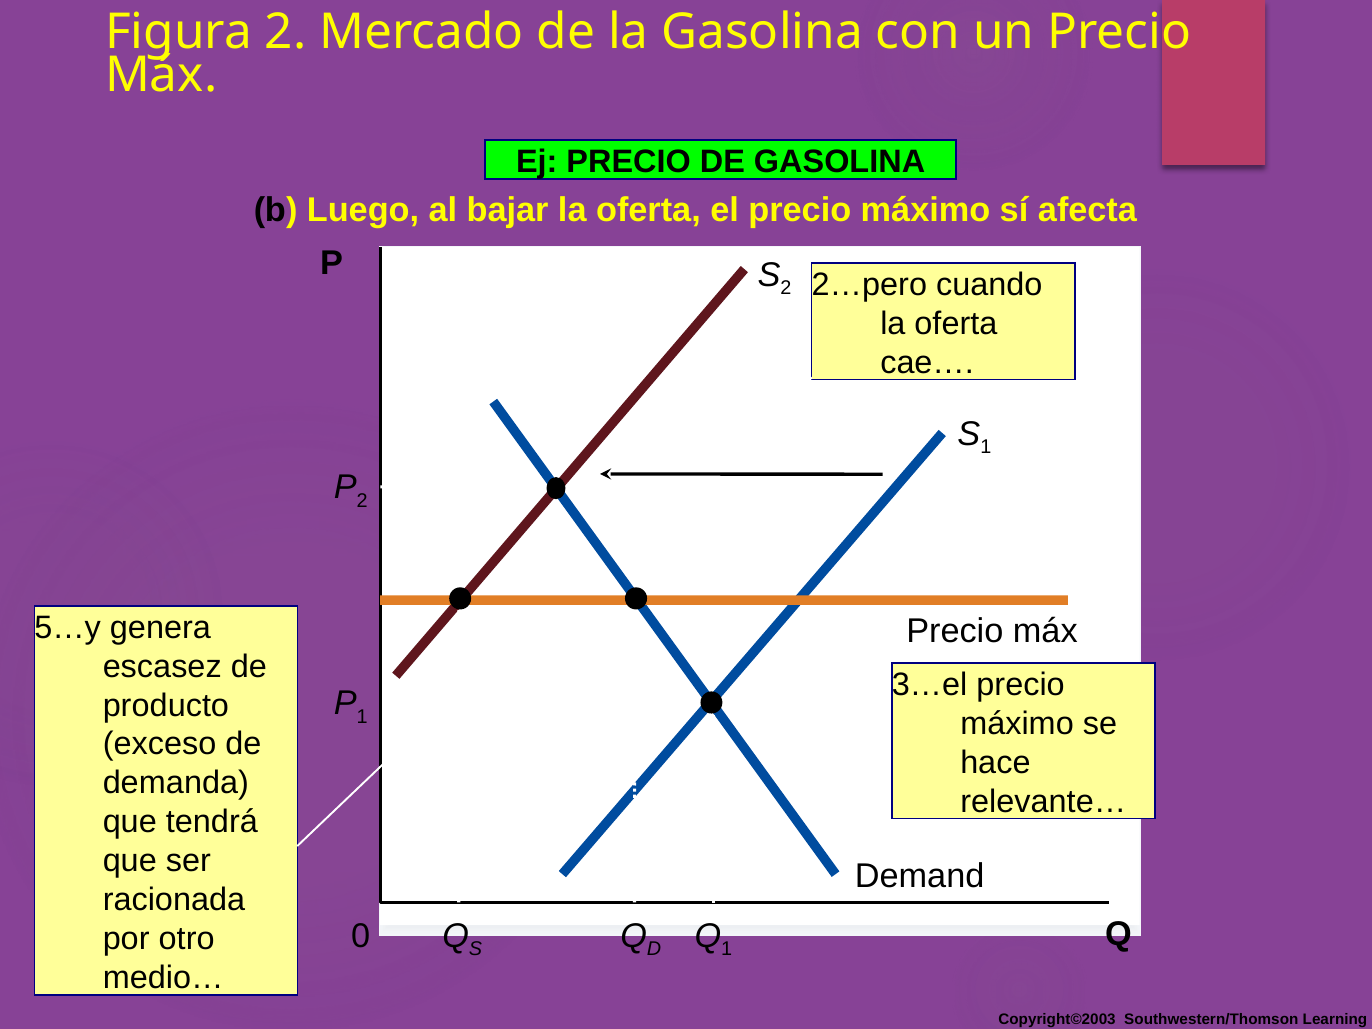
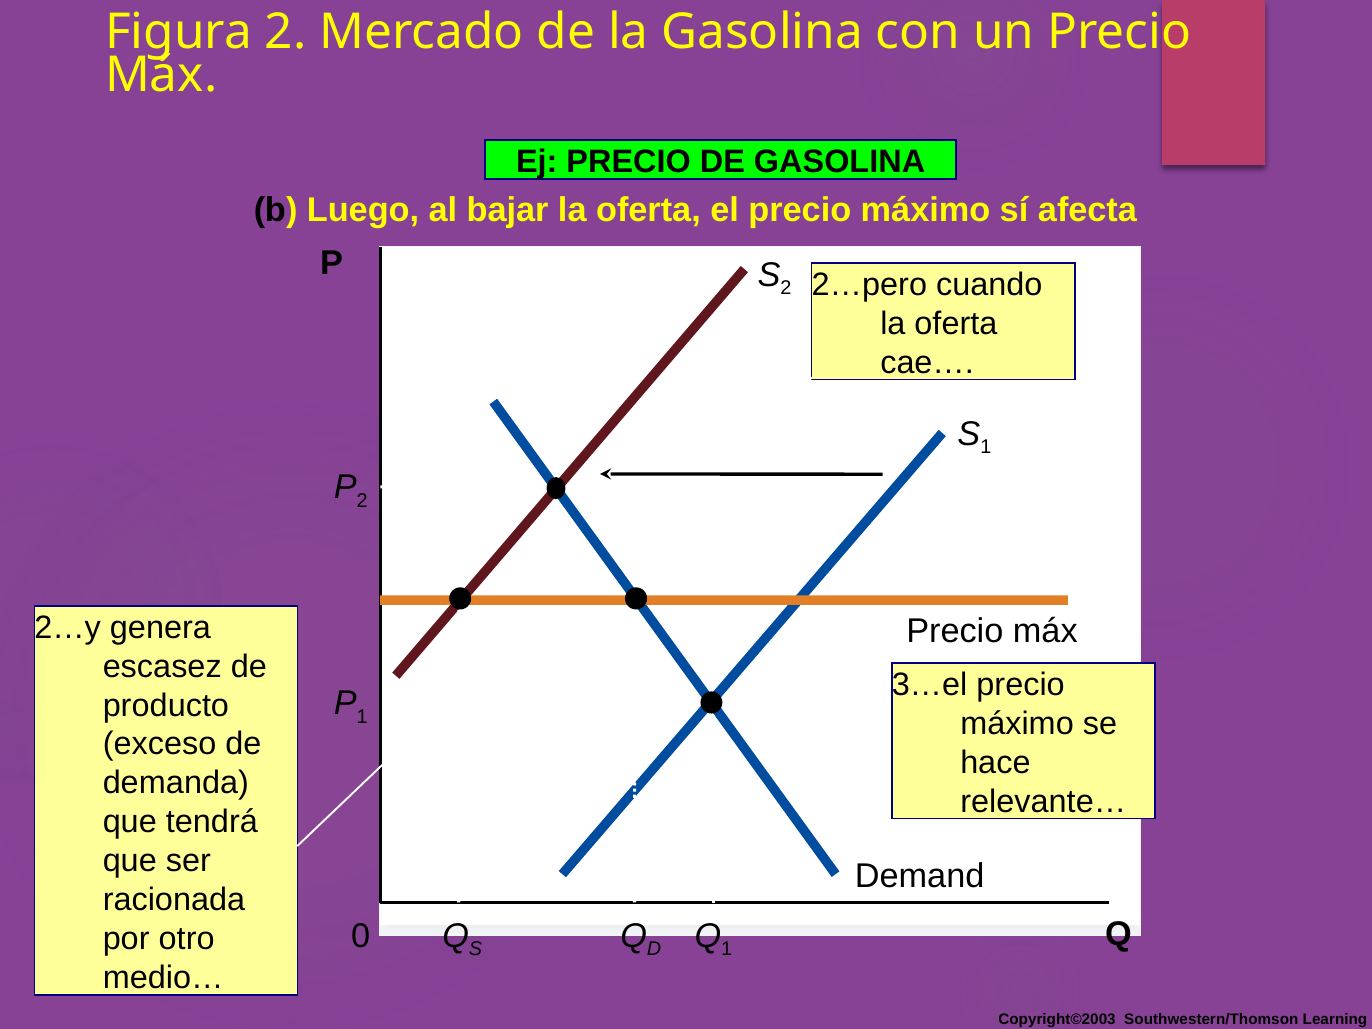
5…y: 5…y -> 2…y
